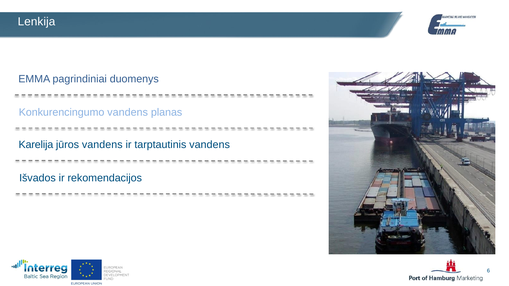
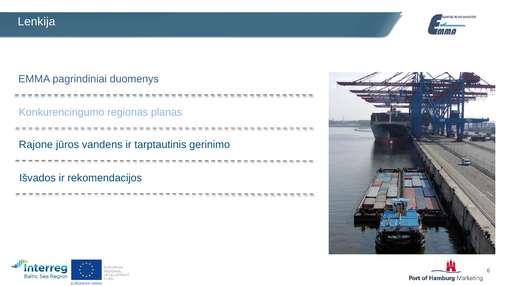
Konkurencingumo vandens: vandens -> regionas
Karelija: Karelija -> Rajone
tarptautinis vandens: vandens -> gerinimo
